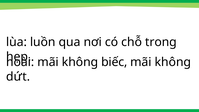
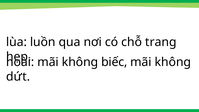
trong: trong -> trang
